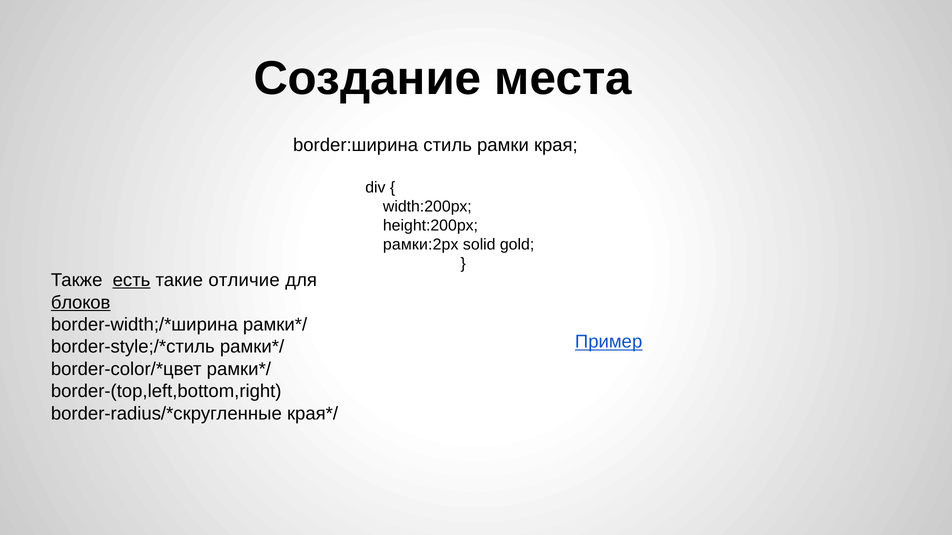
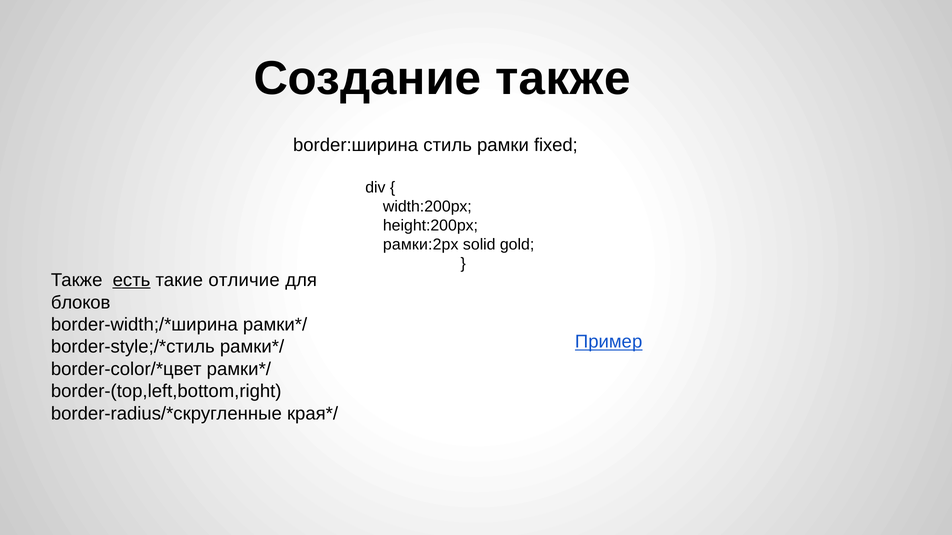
Создание места: места -> также
края: края -> fixed
блоков underline: present -> none
